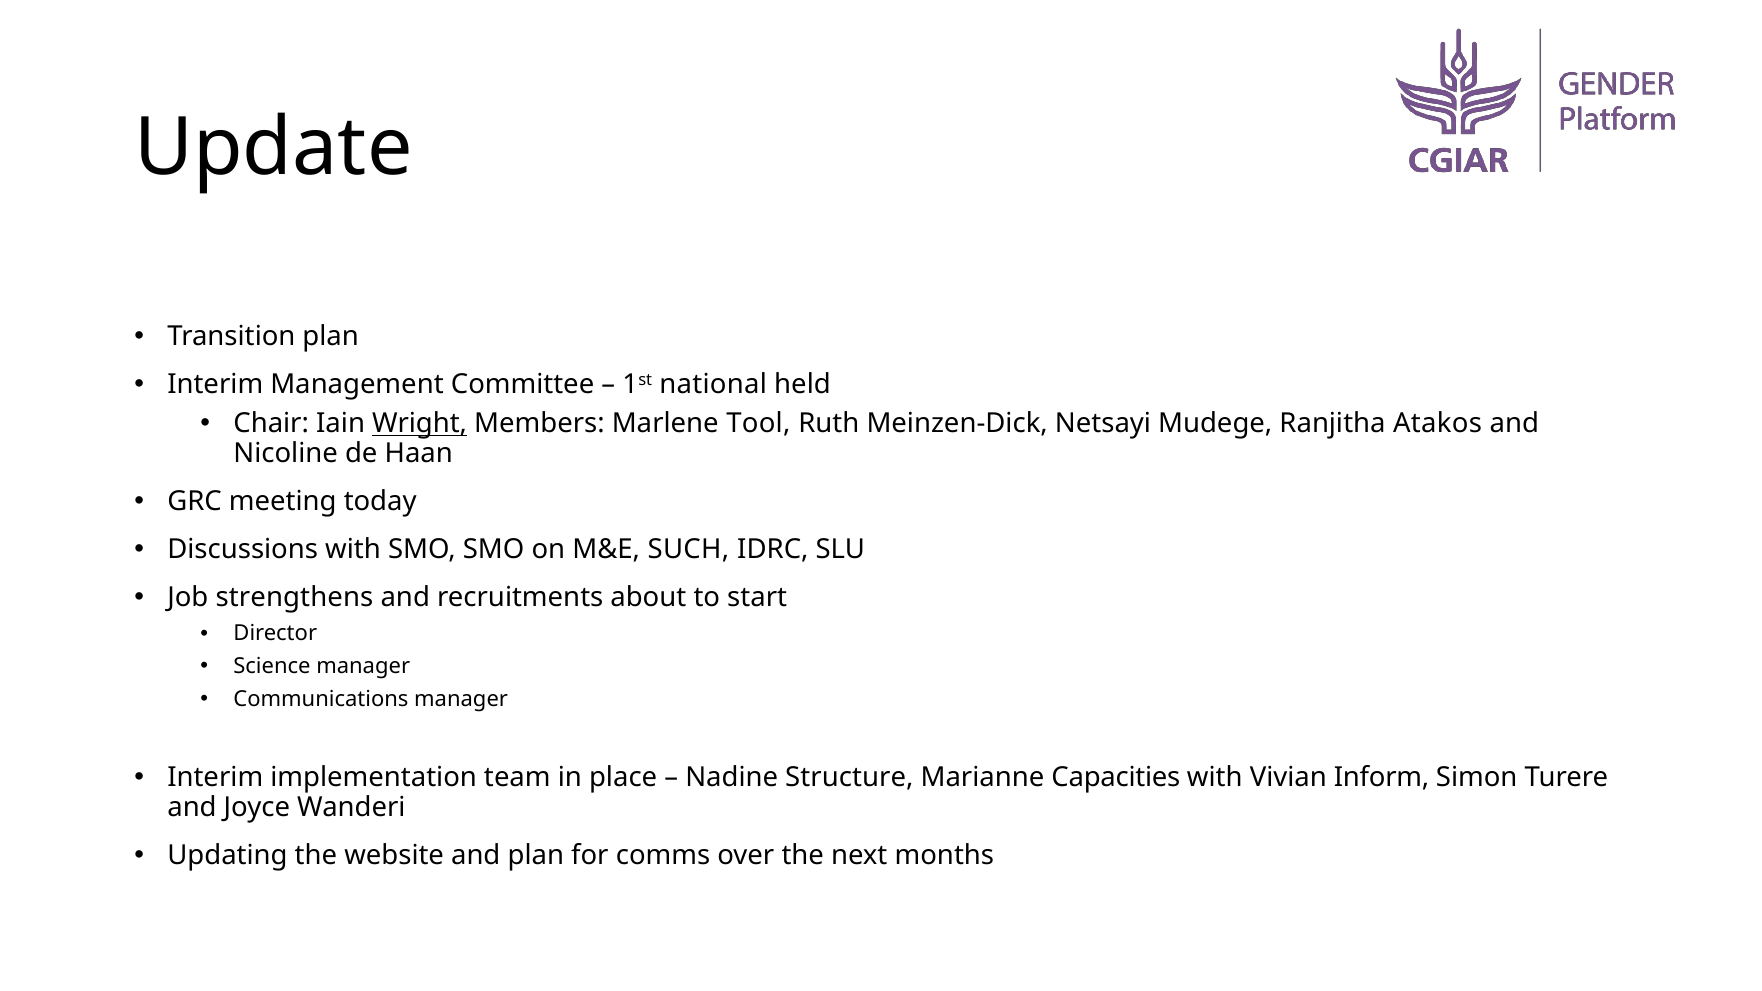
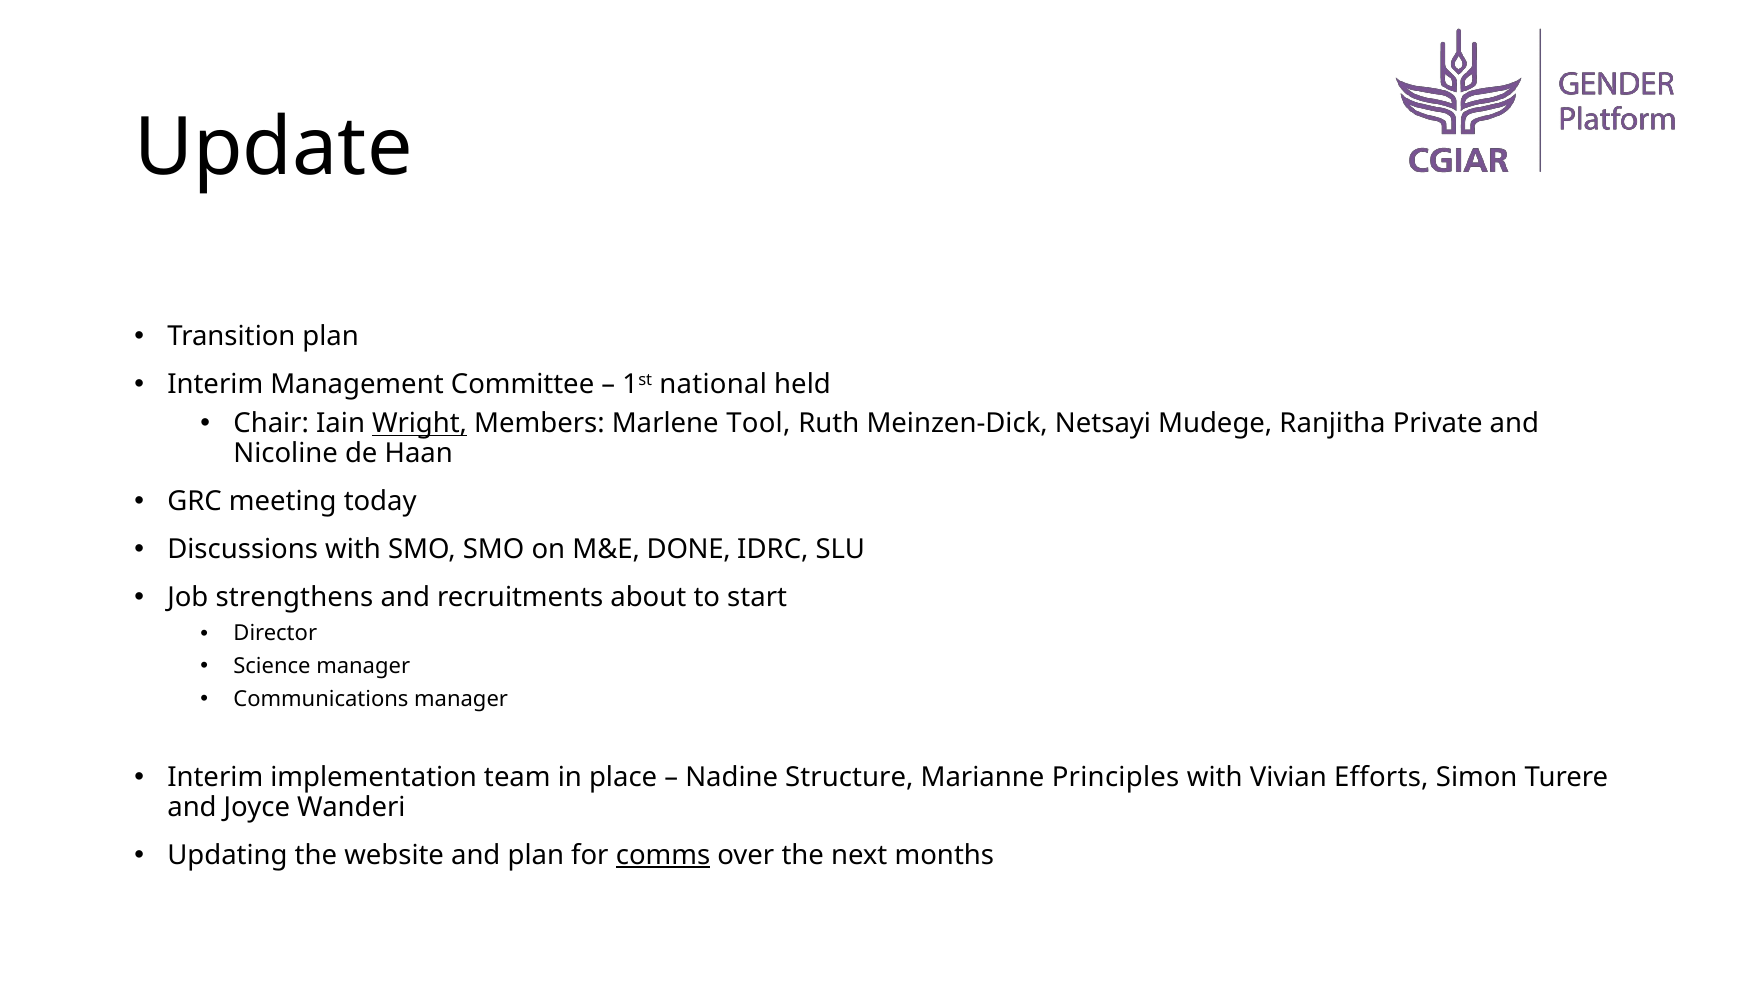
Atakos: Atakos -> Private
SUCH: SUCH -> DONE
Capacities: Capacities -> Principles
Inform: Inform -> Efforts
comms underline: none -> present
